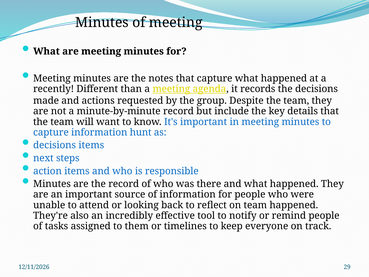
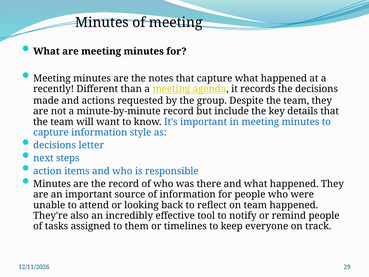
hunt: hunt -> style
decisions items: items -> letter
